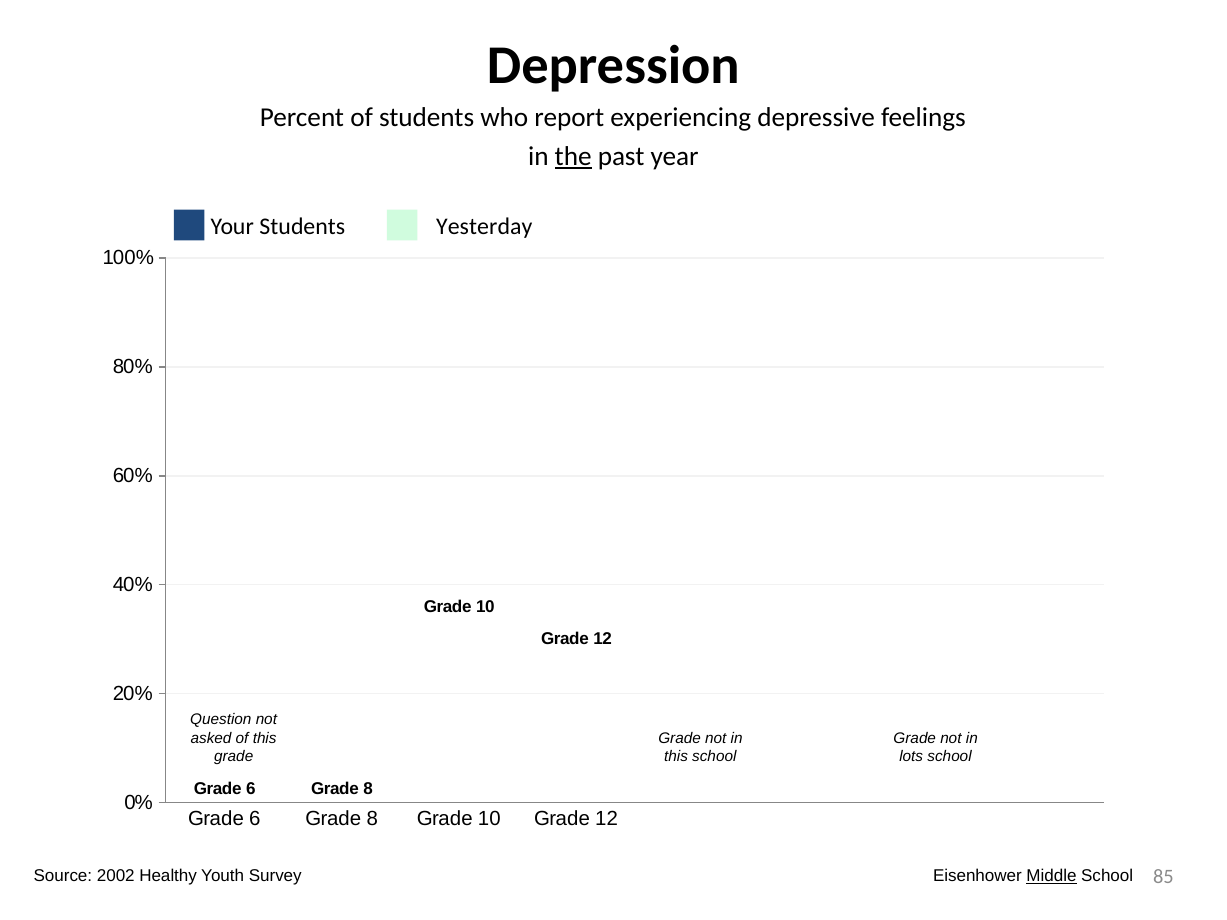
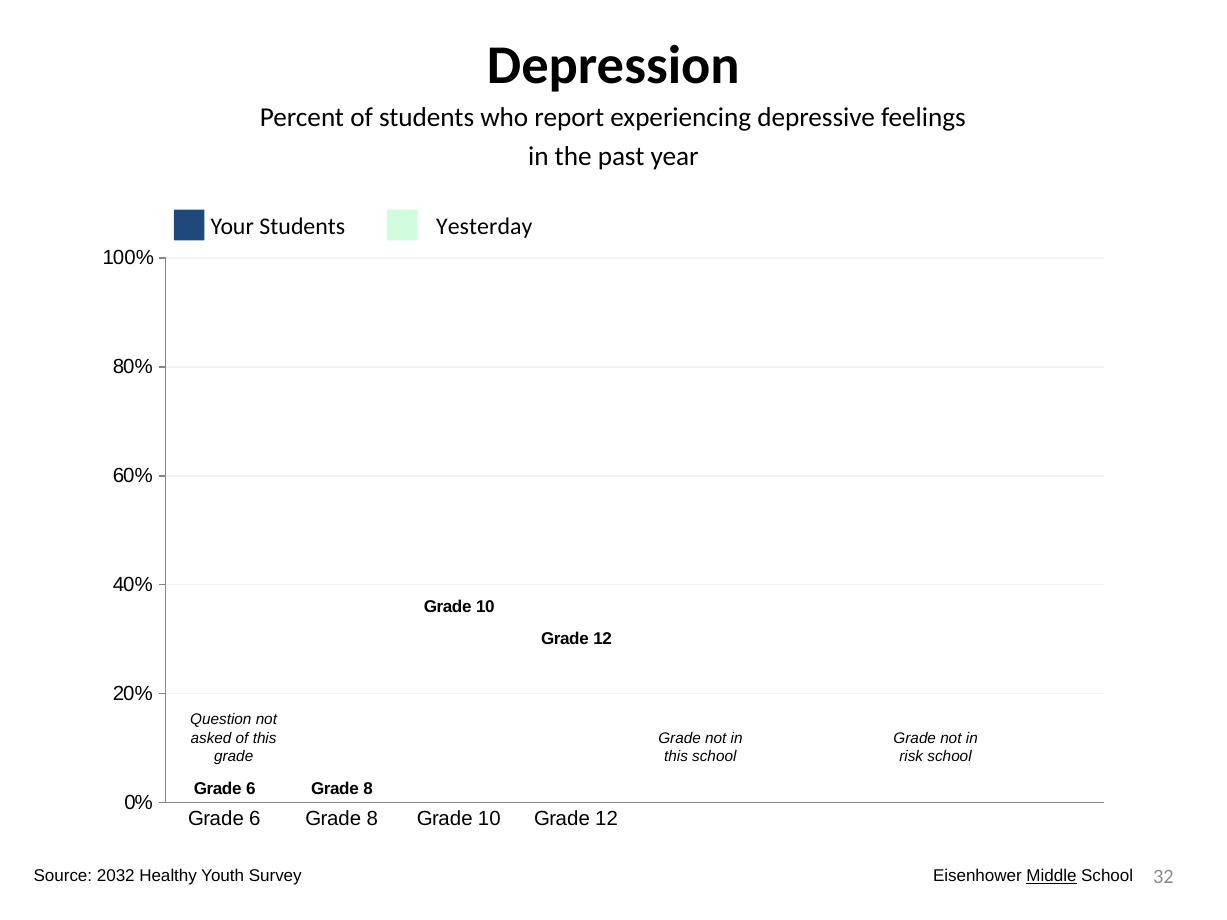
the underline: present -> none
lots: lots -> risk
2002: 2002 -> 2032
85: 85 -> 32
